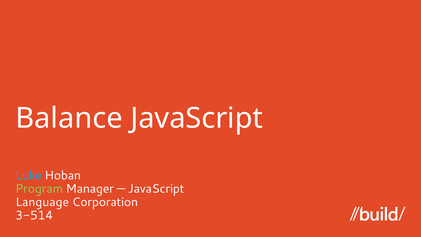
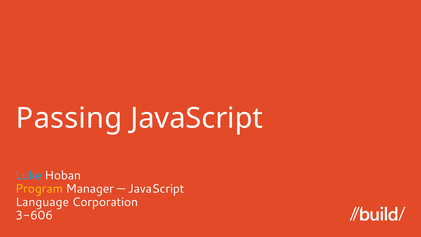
Balance: Balance -> Passing
Program colour: light green -> yellow
3-514: 3-514 -> 3-606
